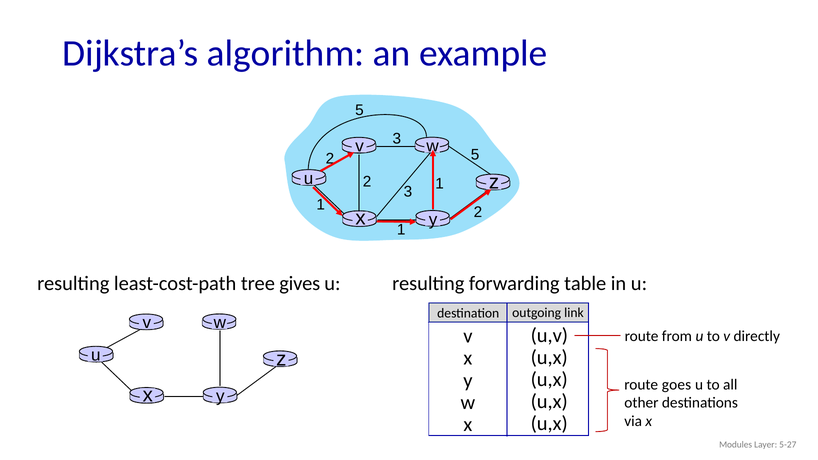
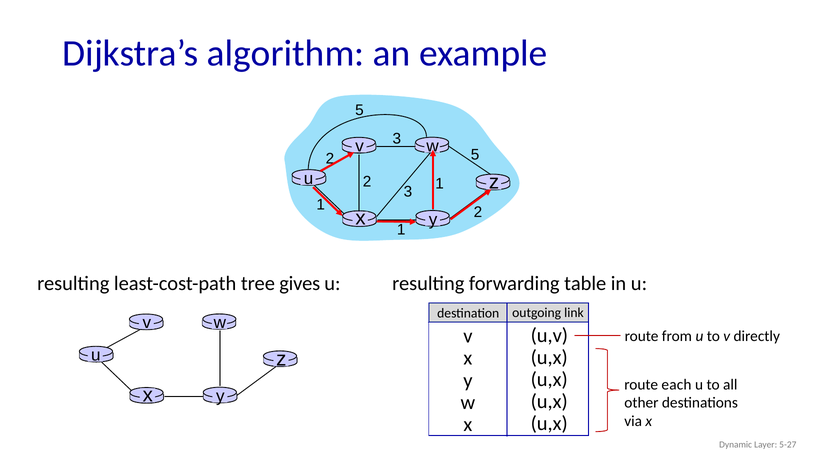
goes: goes -> each
Modules: Modules -> Dynamic
